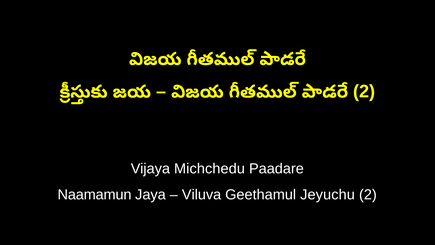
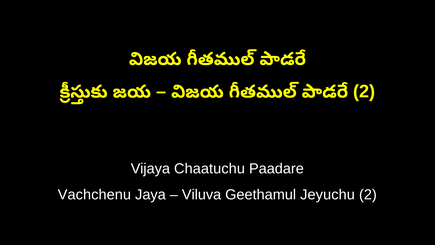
Michchedu: Michchedu -> Chaatuchu
Naamamun: Naamamun -> Vachchenu
